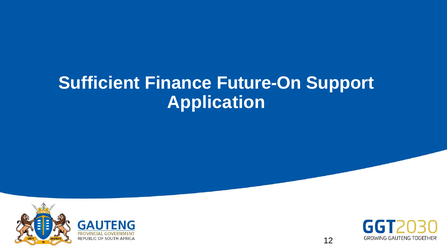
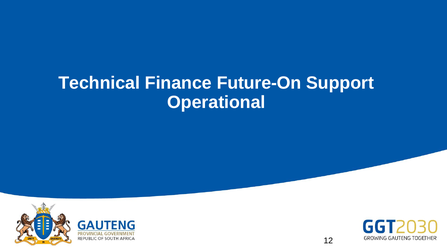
Sufficient: Sufficient -> Technical
Application: Application -> Operational
